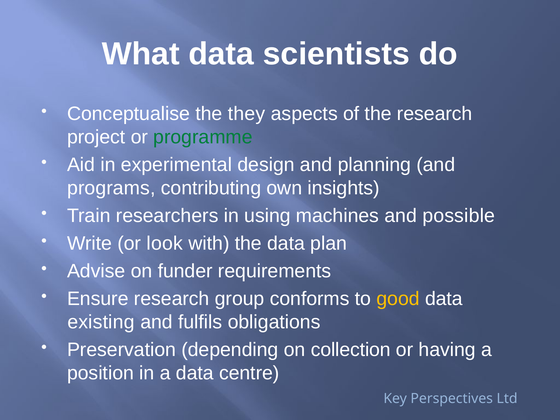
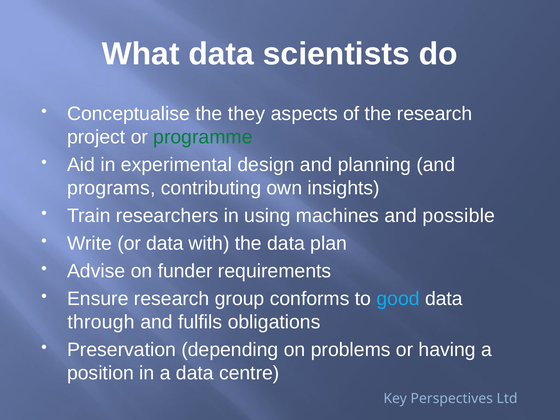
or look: look -> data
good colour: yellow -> light blue
existing: existing -> through
collection: collection -> problems
